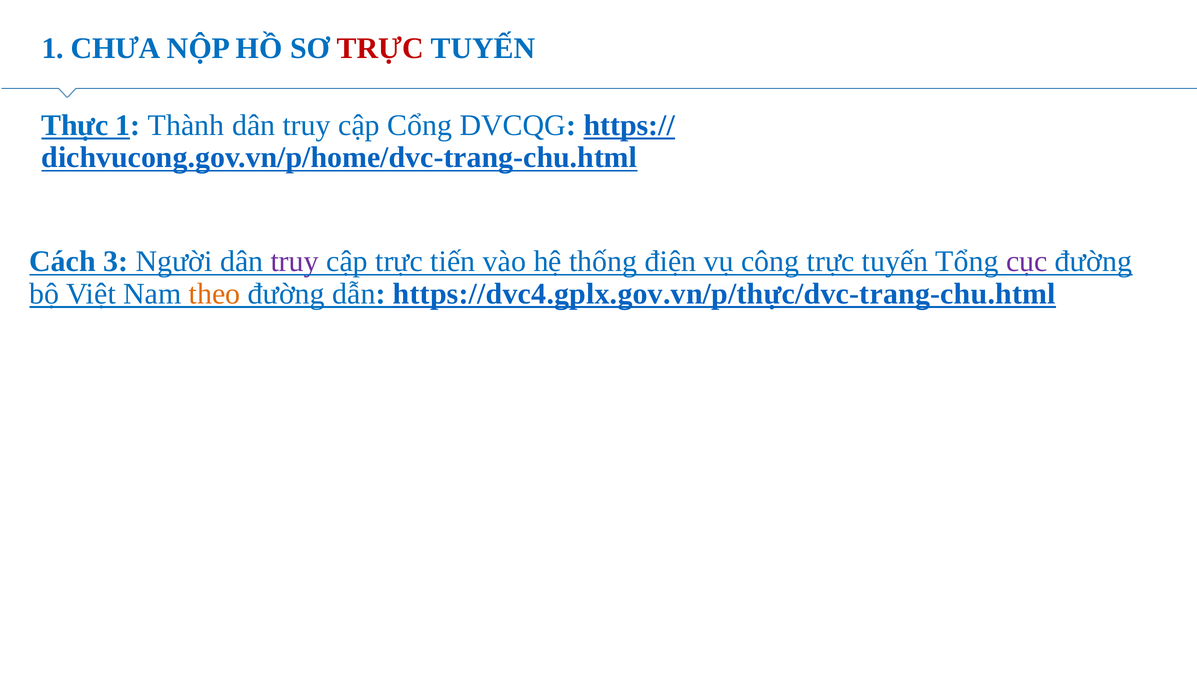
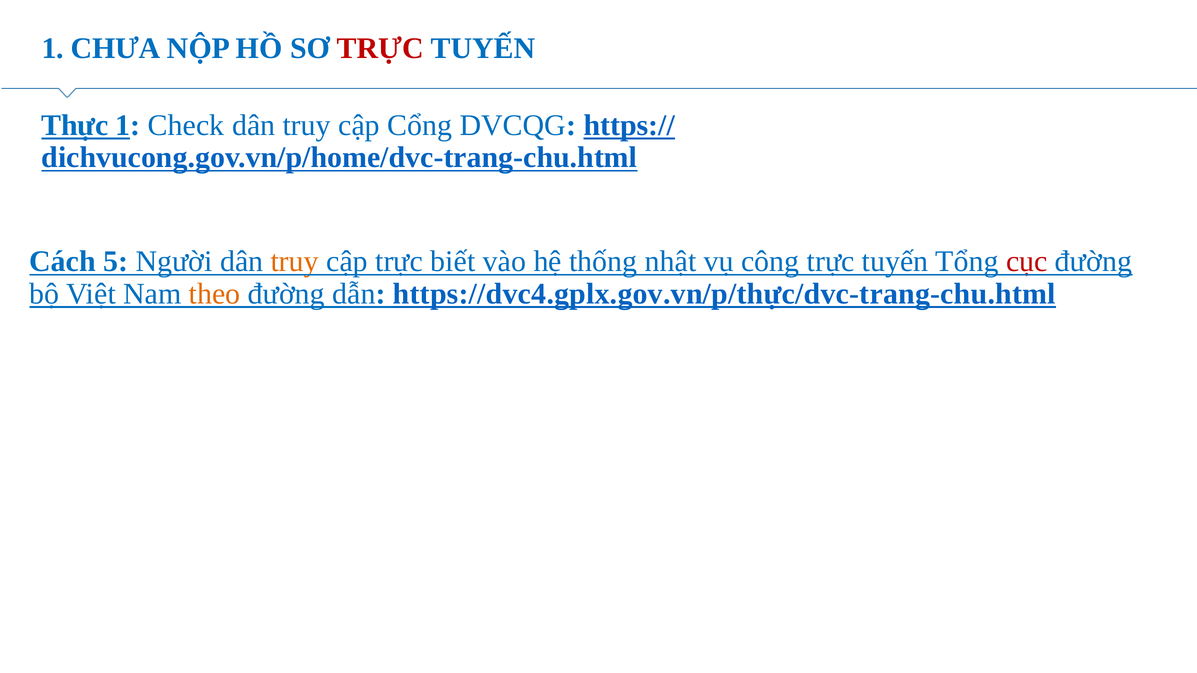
Thành: Thành -> Check
3: 3 -> 5
truy at (295, 262) colour: purple -> orange
tiến: tiến -> biết
điện: điện -> nhật
cục colour: purple -> red
